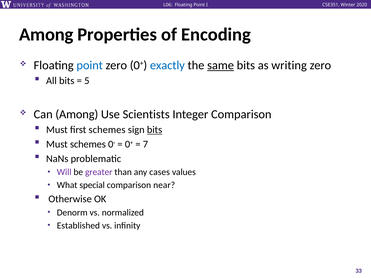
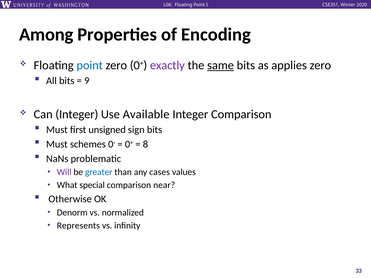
exactly colour: blue -> purple
writing: writing -> applies
5: 5 -> 9
Can Among: Among -> Integer
Scientists: Scientists -> Available
first schemes: schemes -> unsigned
bits at (155, 130) underline: present -> none
7: 7 -> 8
greater colour: purple -> blue
Established: Established -> Represents
